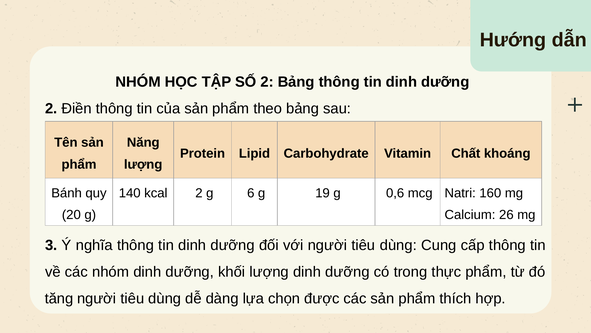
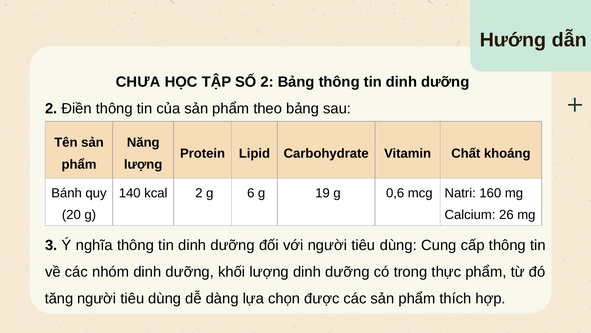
NHÓM at (138, 82): NHÓM -> CHƯA
